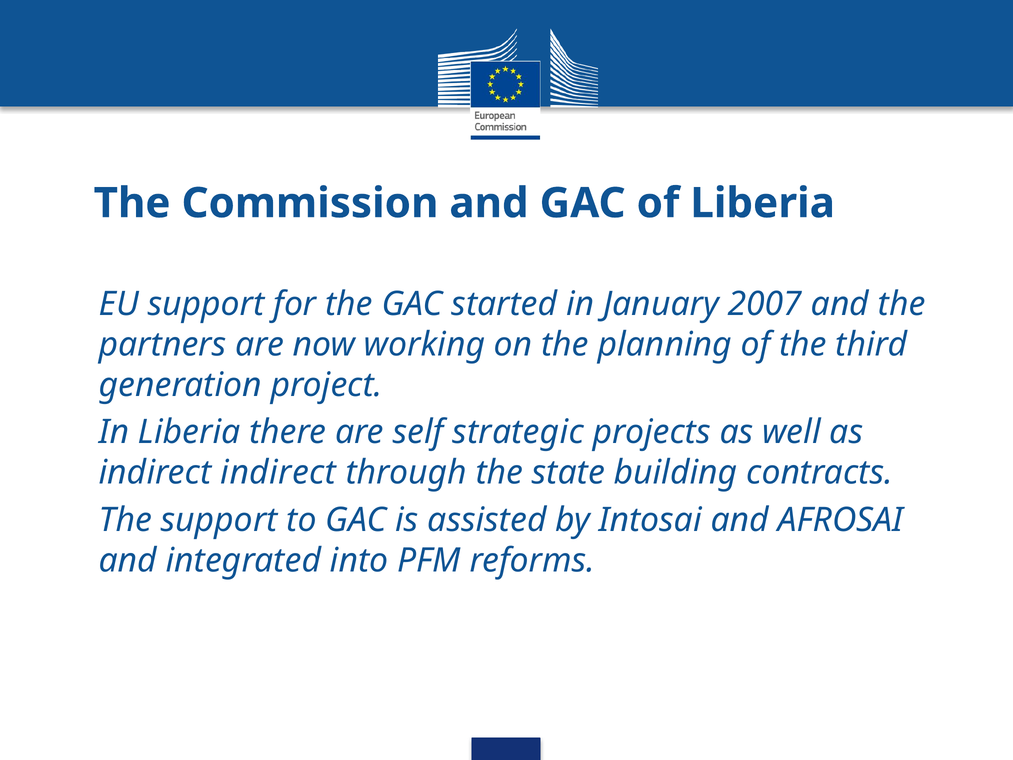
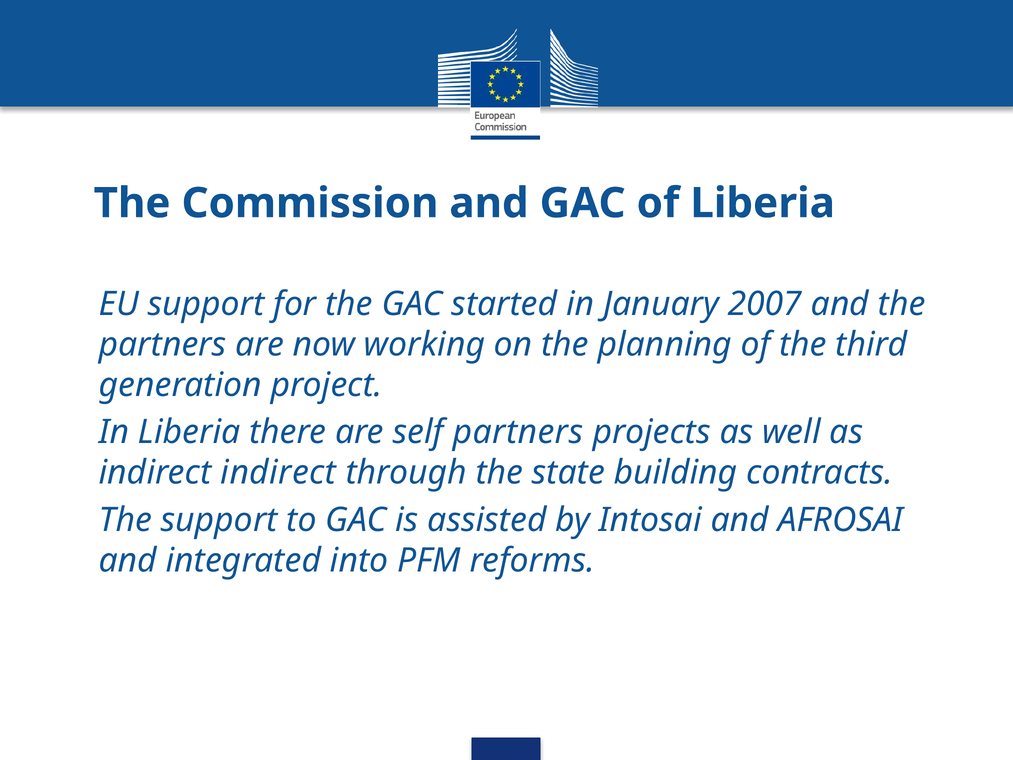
self strategic: strategic -> partners
